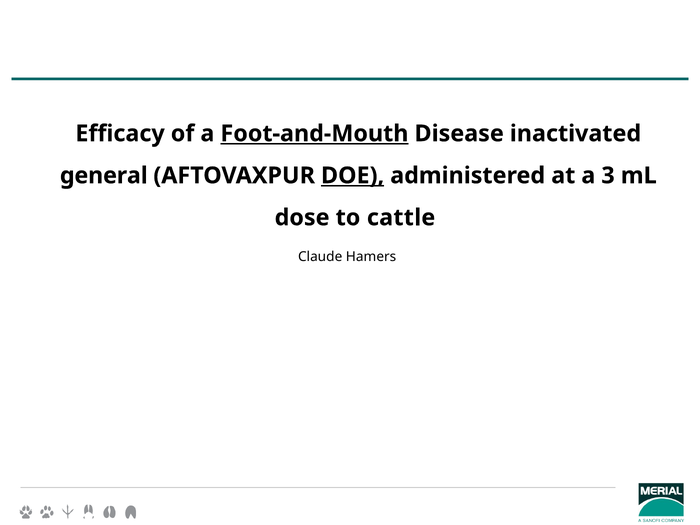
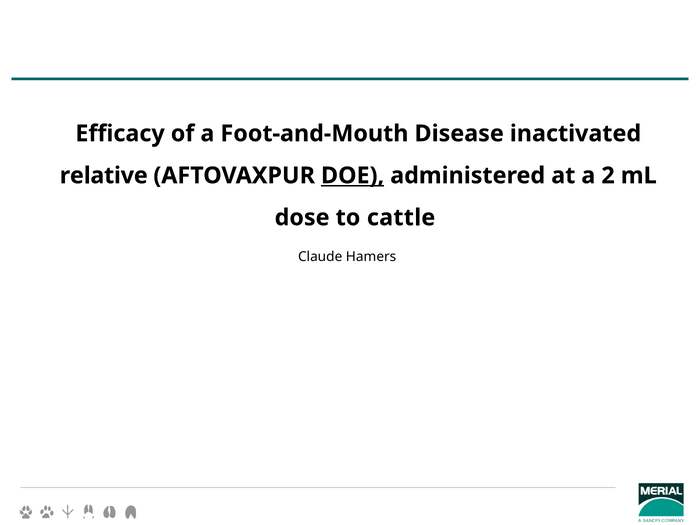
Foot-and-Mouth underline: present -> none
general: general -> relative
3: 3 -> 2
